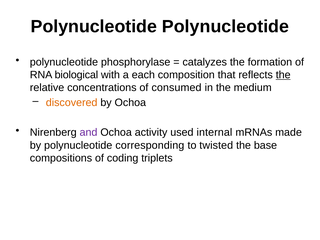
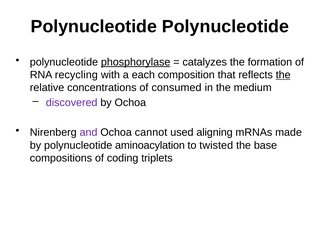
phosphorylase underline: none -> present
biological: biological -> recycling
discovered colour: orange -> purple
activity: activity -> cannot
internal: internal -> aligning
corresponding: corresponding -> aminoacylation
